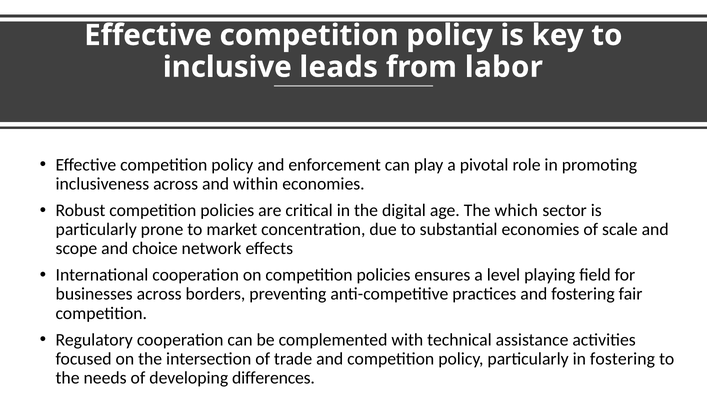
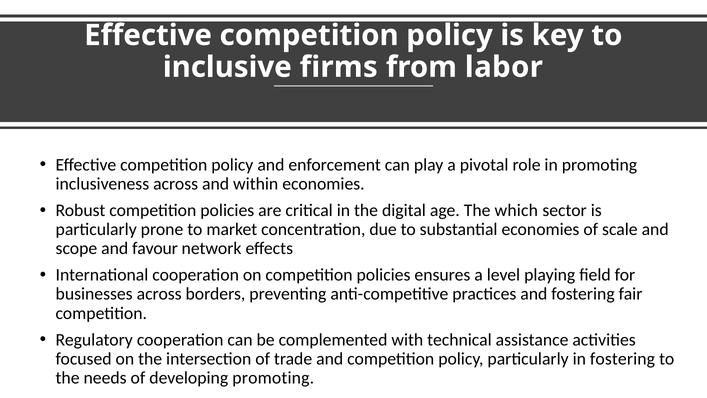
leads: leads -> firms
choice: choice -> favour
developing differences: differences -> promoting
